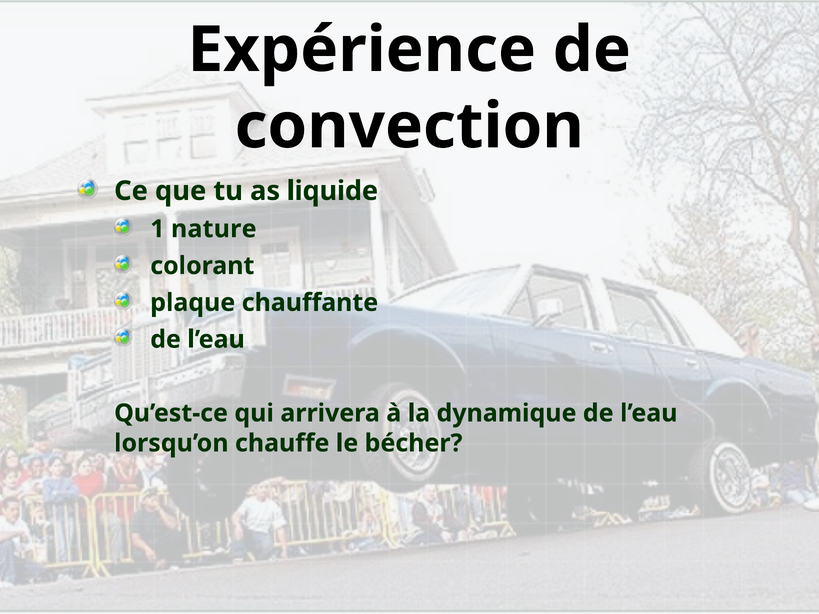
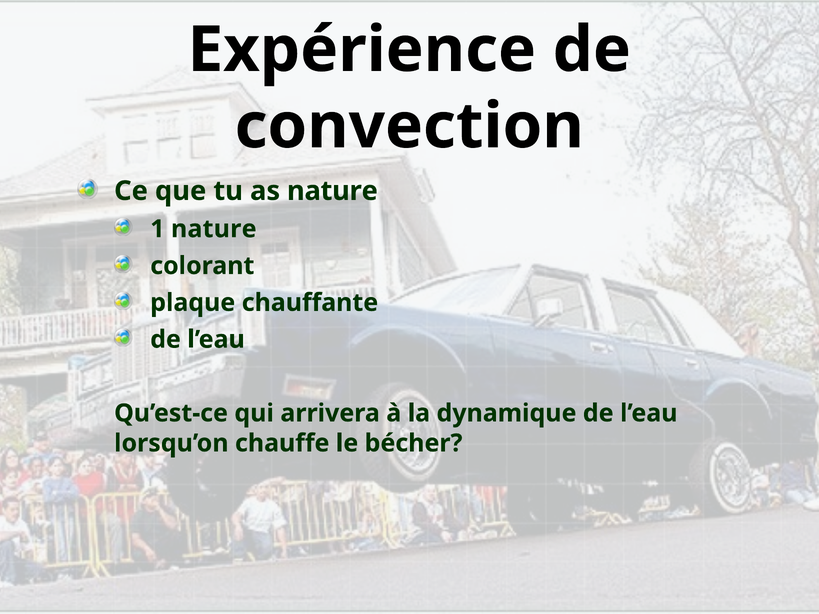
as liquide: liquide -> nature
